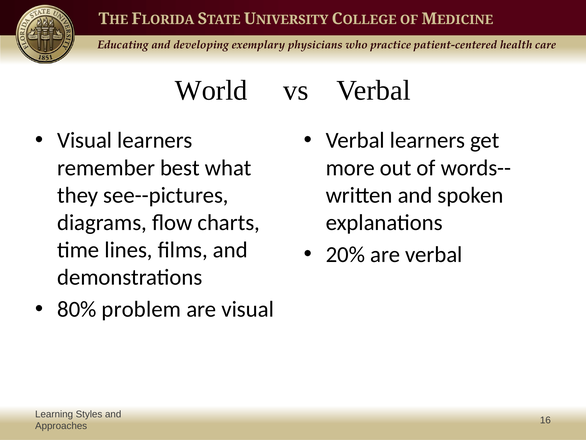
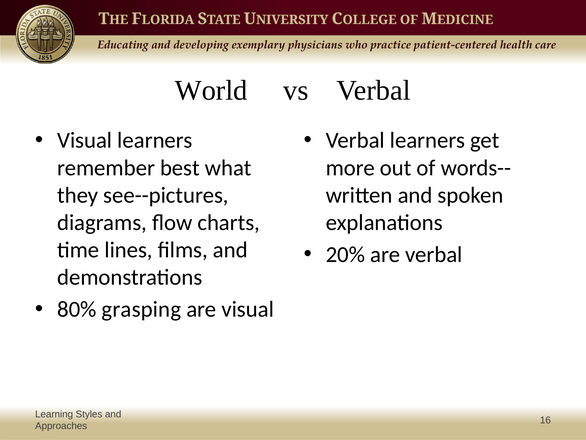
problem: problem -> grasping
